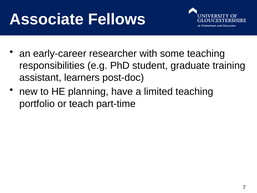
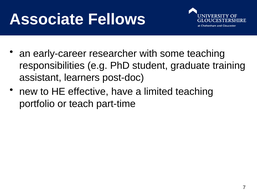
planning: planning -> effective
